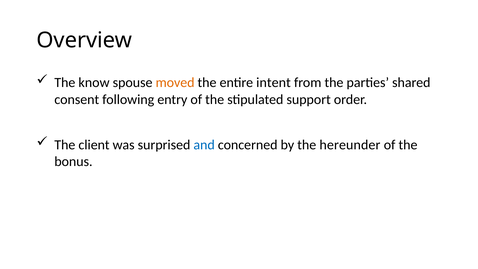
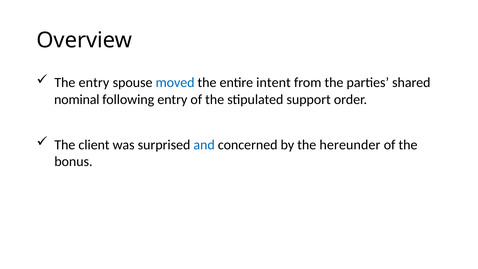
The know: know -> entry
moved colour: orange -> blue
consent: consent -> nominal
